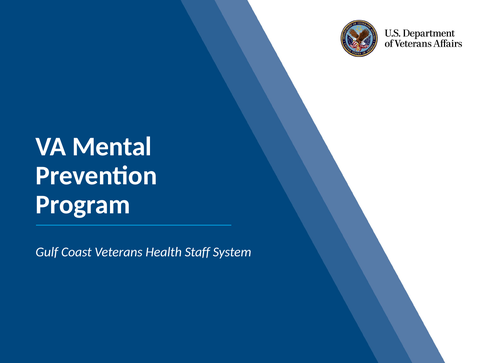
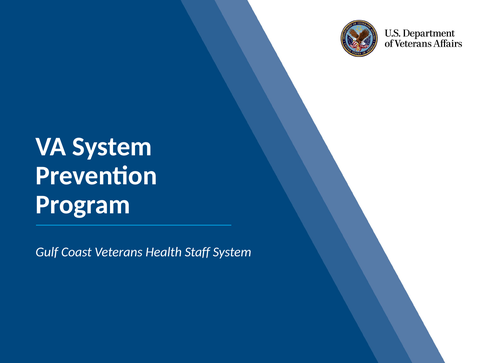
VA Mental: Mental -> System
